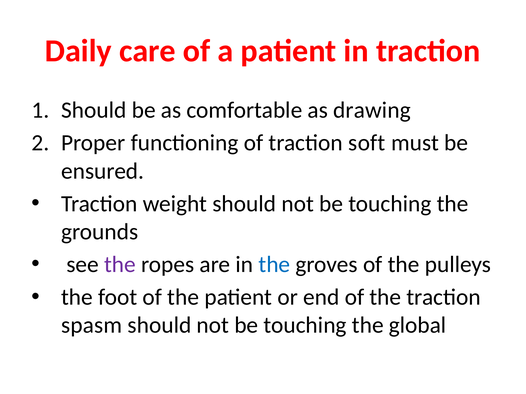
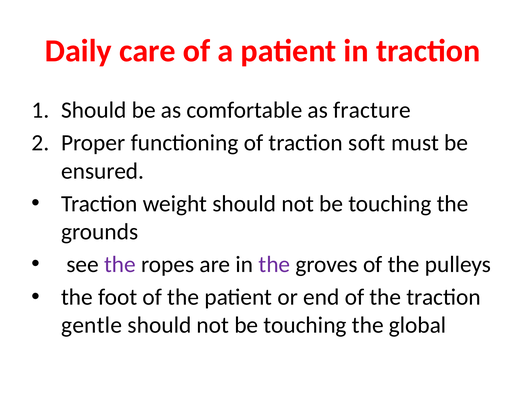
drawing: drawing -> fracture
the at (274, 265) colour: blue -> purple
spasm: spasm -> gentle
